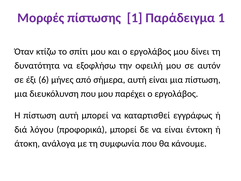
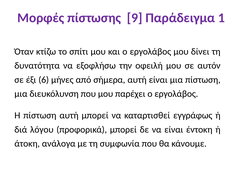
πίστωσης 1: 1 -> 9
